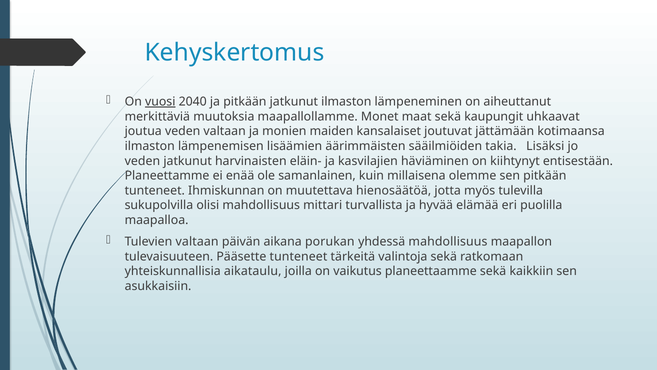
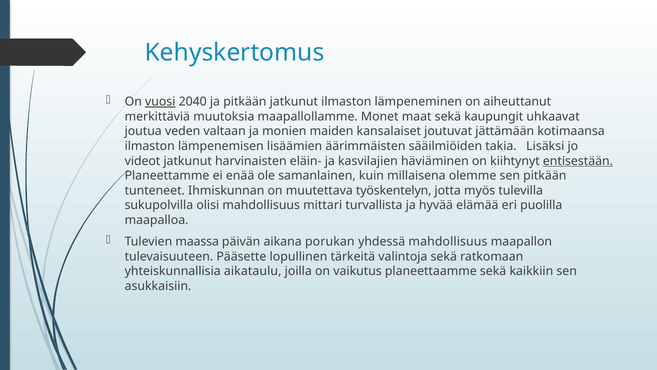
veden at (142, 161): veden -> videot
entisestään underline: none -> present
hienosäätöä: hienosäätöä -> työskentelyn
Tulevien valtaan: valtaan -> maassa
Pääsette tunteneet: tunteneet -> lopullinen
